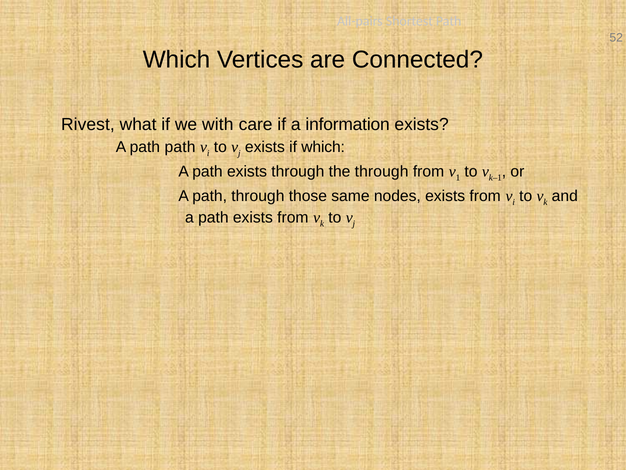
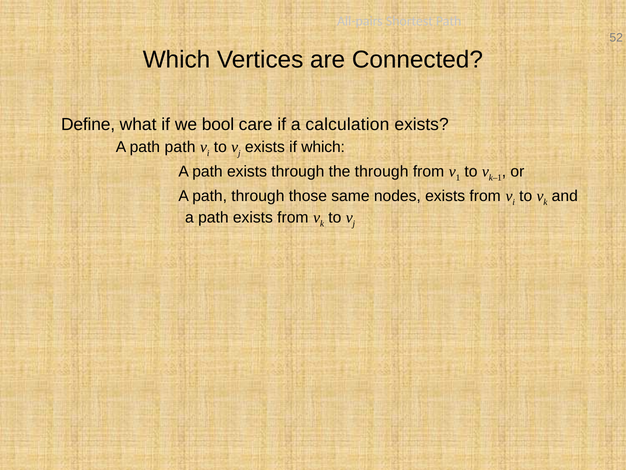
Rivest: Rivest -> Define
with: with -> bool
information: information -> calculation
